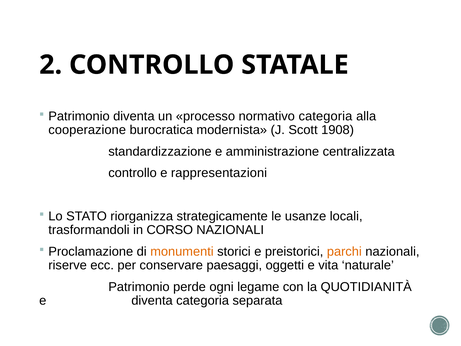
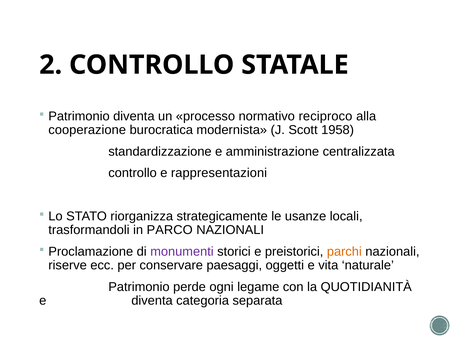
normativo categoria: categoria -> reciproco
1908: 1908 -> 1958
CORSO: CORSO -> PARCO
monumenti colour: orange -> purple
